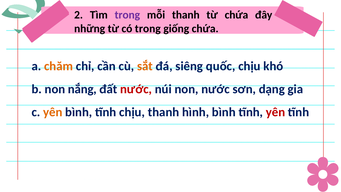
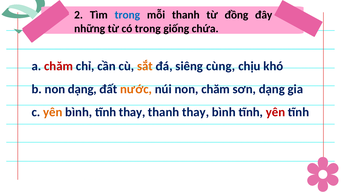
trong at (127, 15) colour: purple -> blue
từ chứa: chứa -> đồng
chăm at (59, 66) colour: orange -> red
quốc: quốc -> cùng
non nắng: nắng -> dạng
nước at (136, 89) colour: red -> orange
non nước: nước -> chăm
tĩnh chịu: chịu -> thay
thanh hình: hình -> thay
